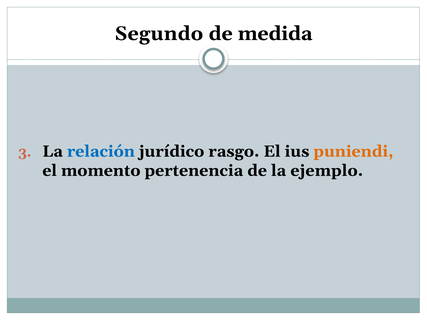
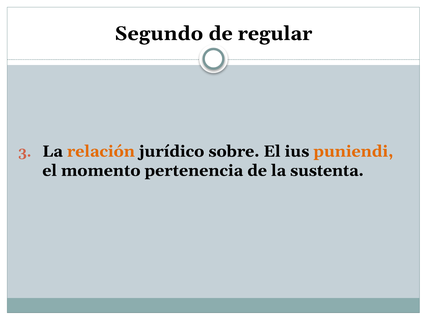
medida: medida -> regular
relación colour: blue -> orange
rasgo: rasgo -> sobre
ejemplo: ejemplo -> sustenta
